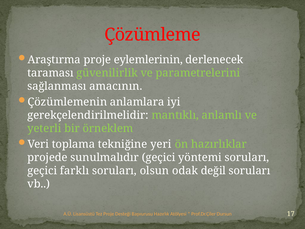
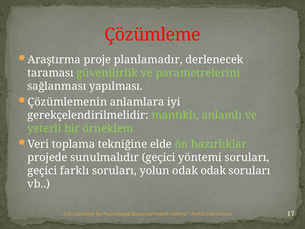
eylemlerinin: eylemlerinin -> planlamadır
amacının: amacının -> yapılması
yeri: yeri -> elde
olsun: olsun -> yolun
odak değil: değil -> odak
